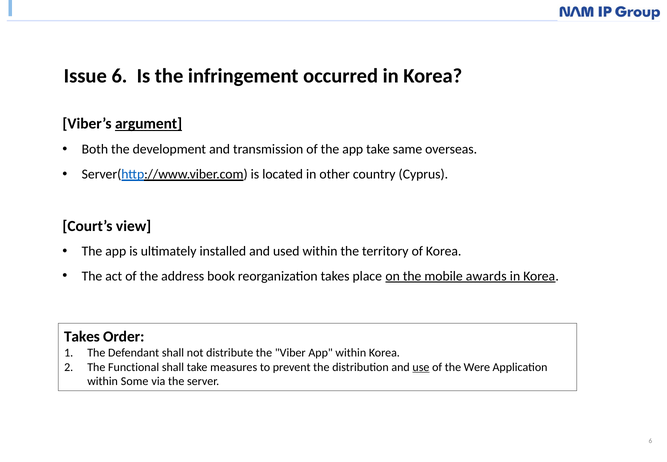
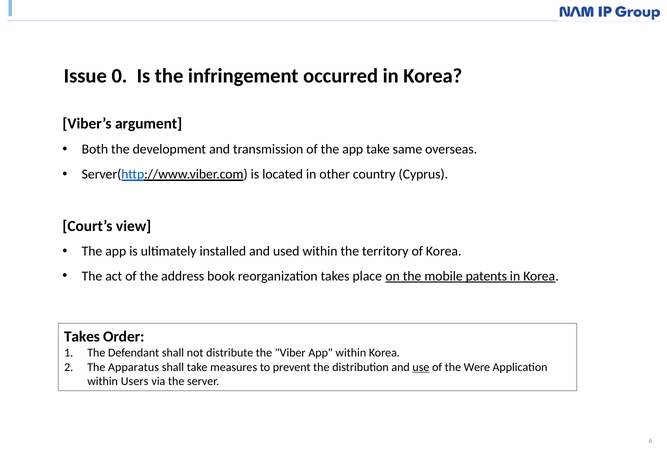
Issue 6: 6 -> 0
argument underline: present -> none
awards: awards -> patents
Functional: Functional -> Apparatus
Some: Some -> Users
